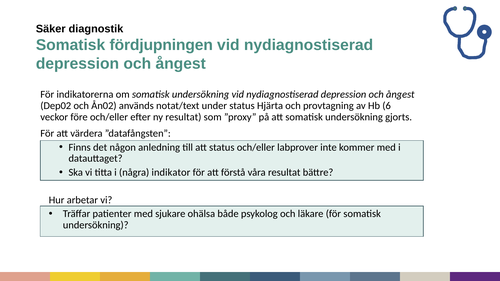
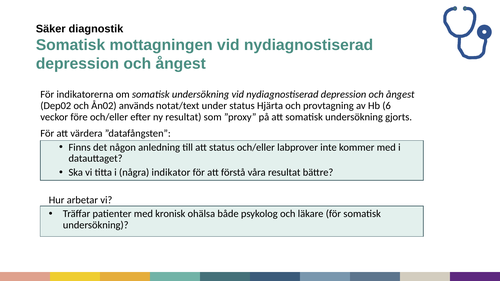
fördjupningen: fördjupningen -> mottagningen
sjukare: sjukare -> kronisk
